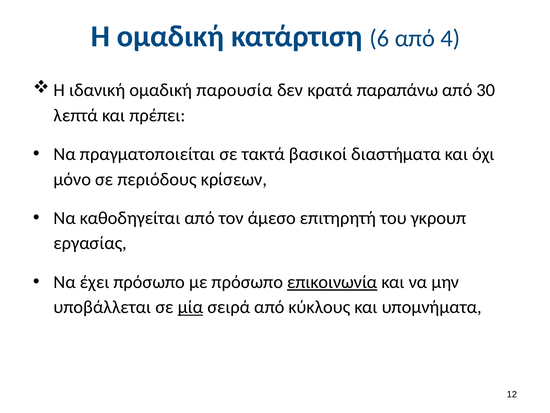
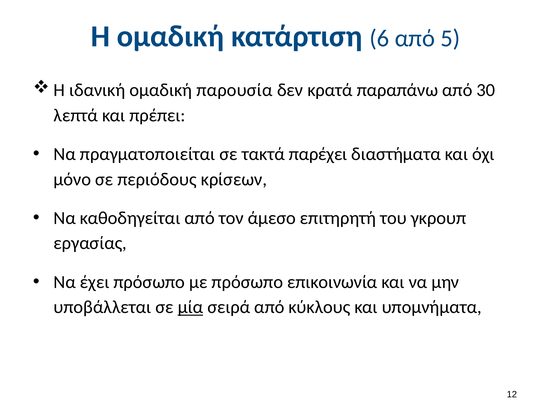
4: 4 -> 5
βασικοί: βασικοί -> παρέχει
επικοινωνία underline: present -> none
